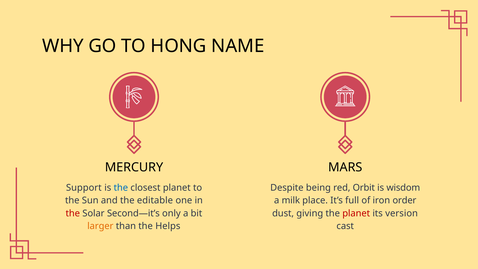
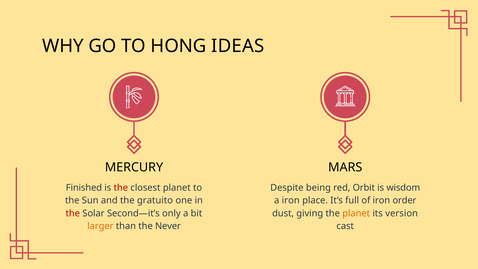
NAME: NAME -> IDEAS
Support: Support -> Finished
the at (121, 188) colour: blue -> red
editable: editable -> gratuito
a milk: milk -> iron
planet at (356, 213) colour: red -> orange
Helps: Helps -> Never
